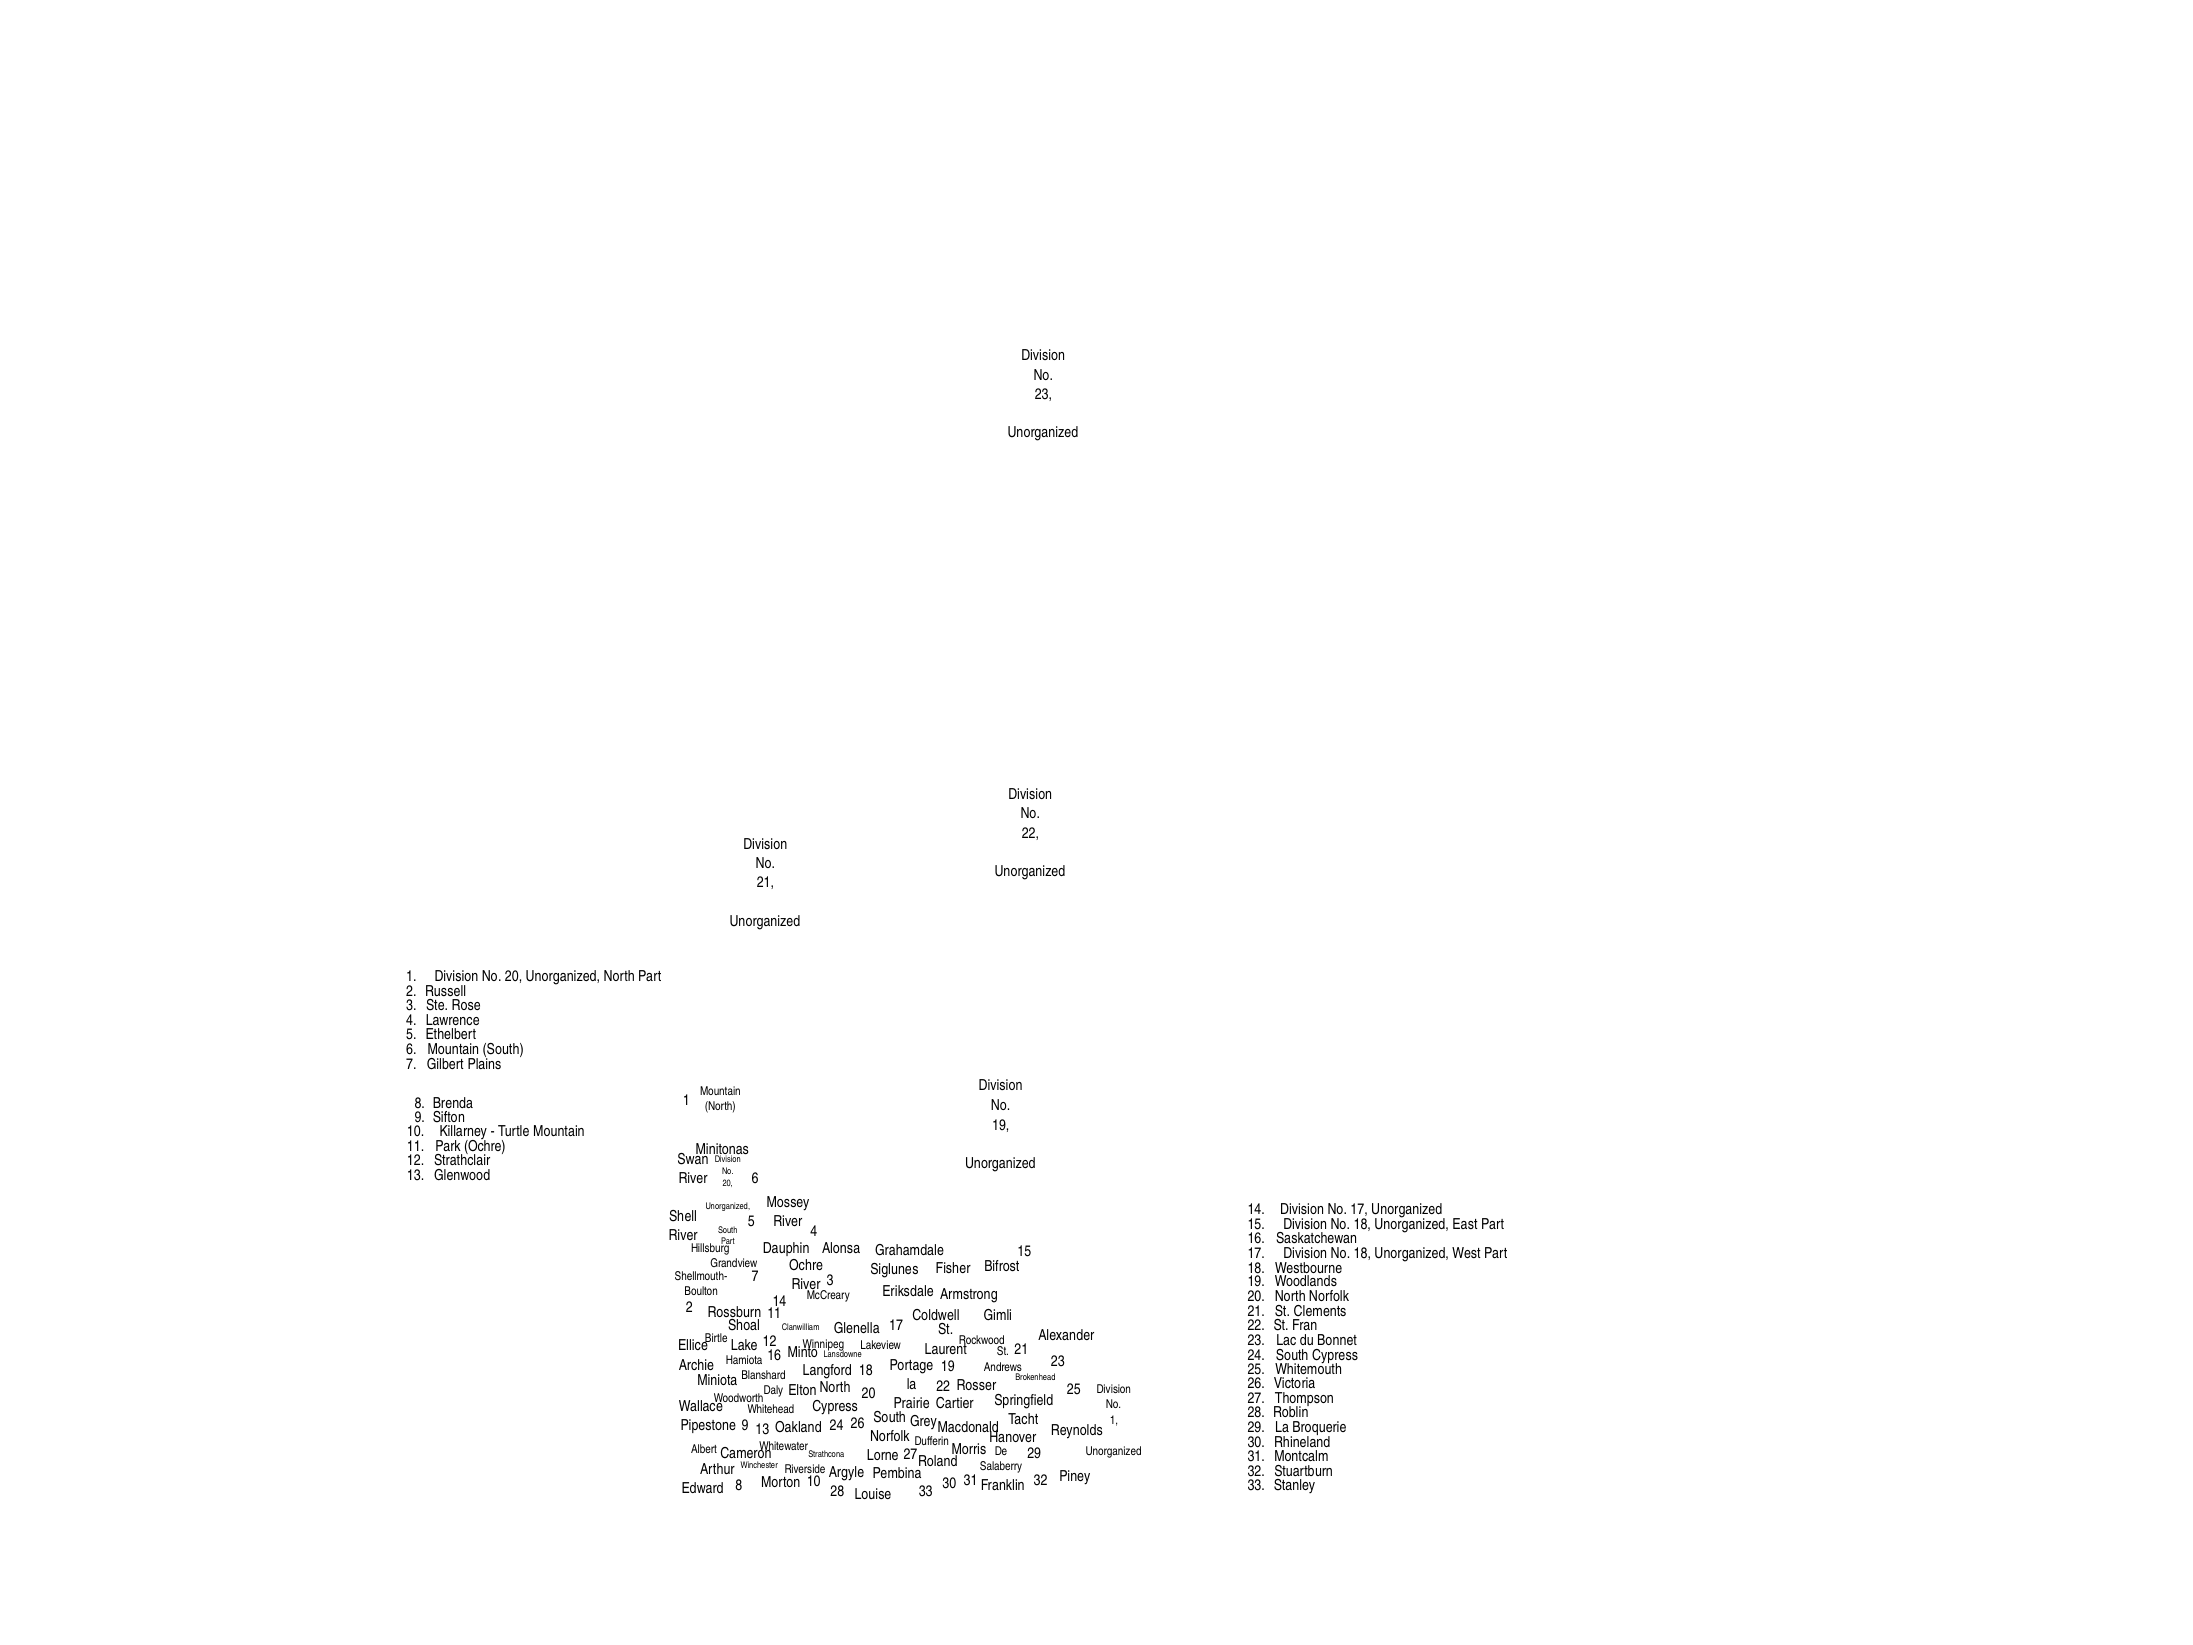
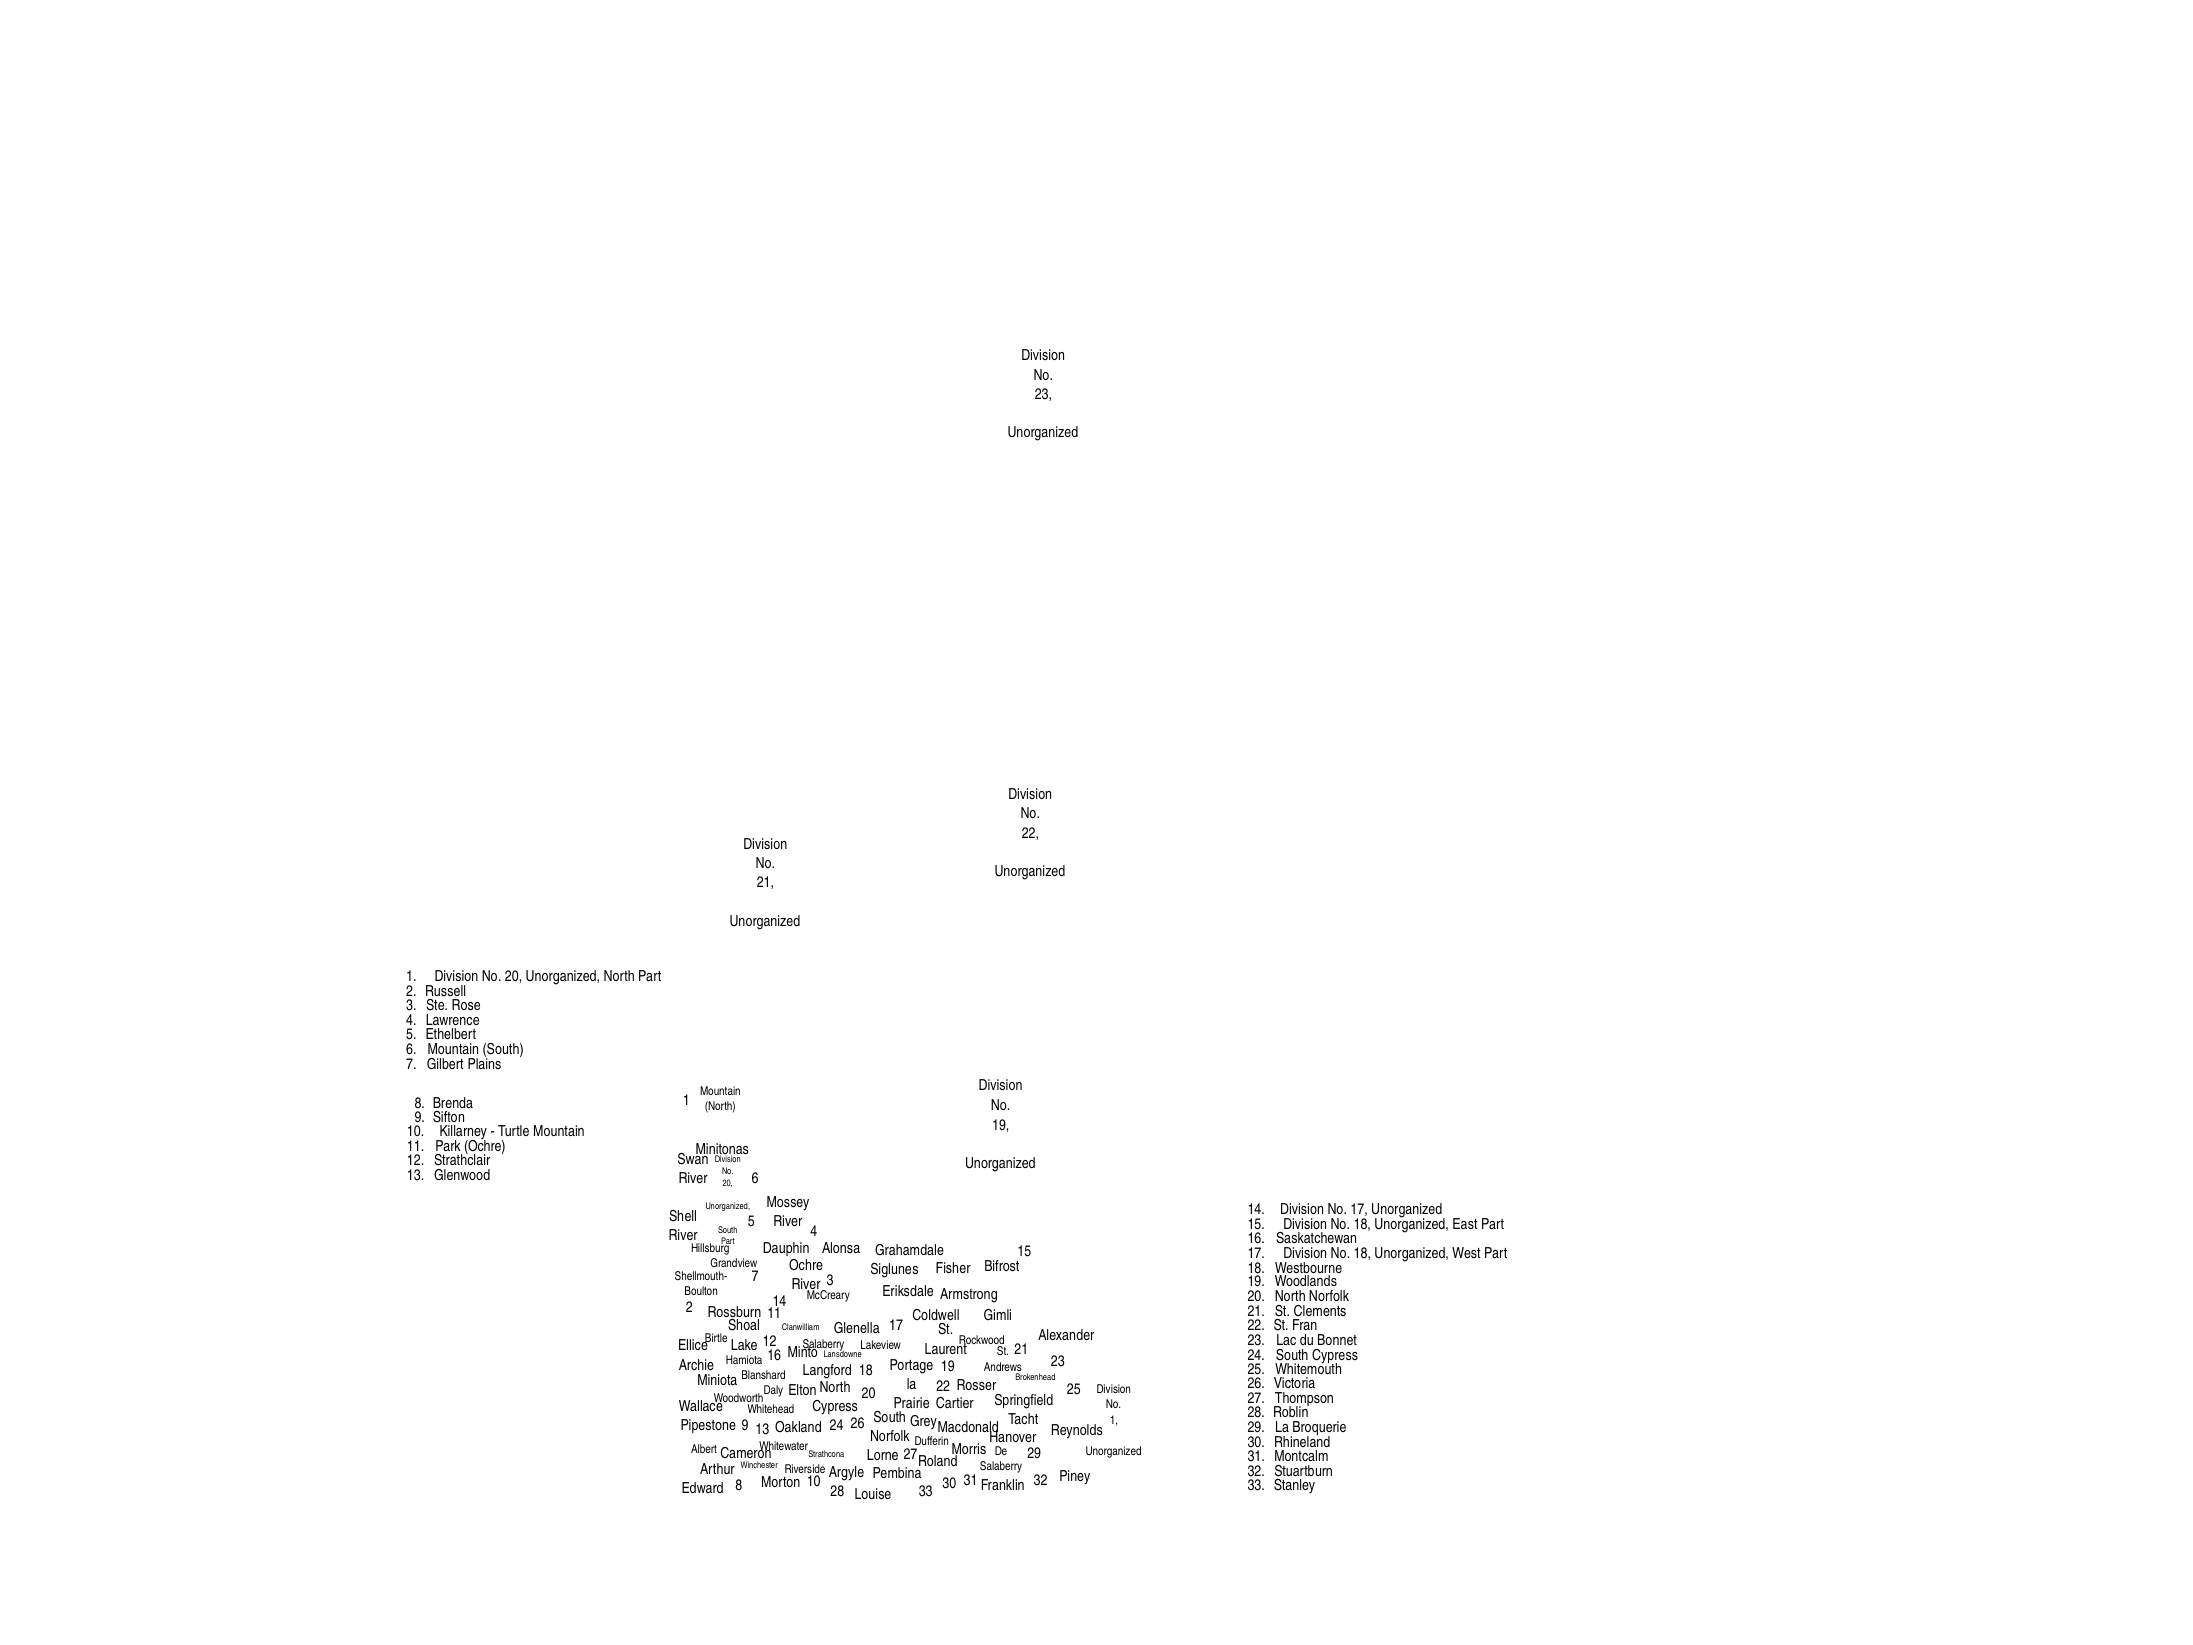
Winnipeg at (823, 1345): Winnipeg -> Salaberry
